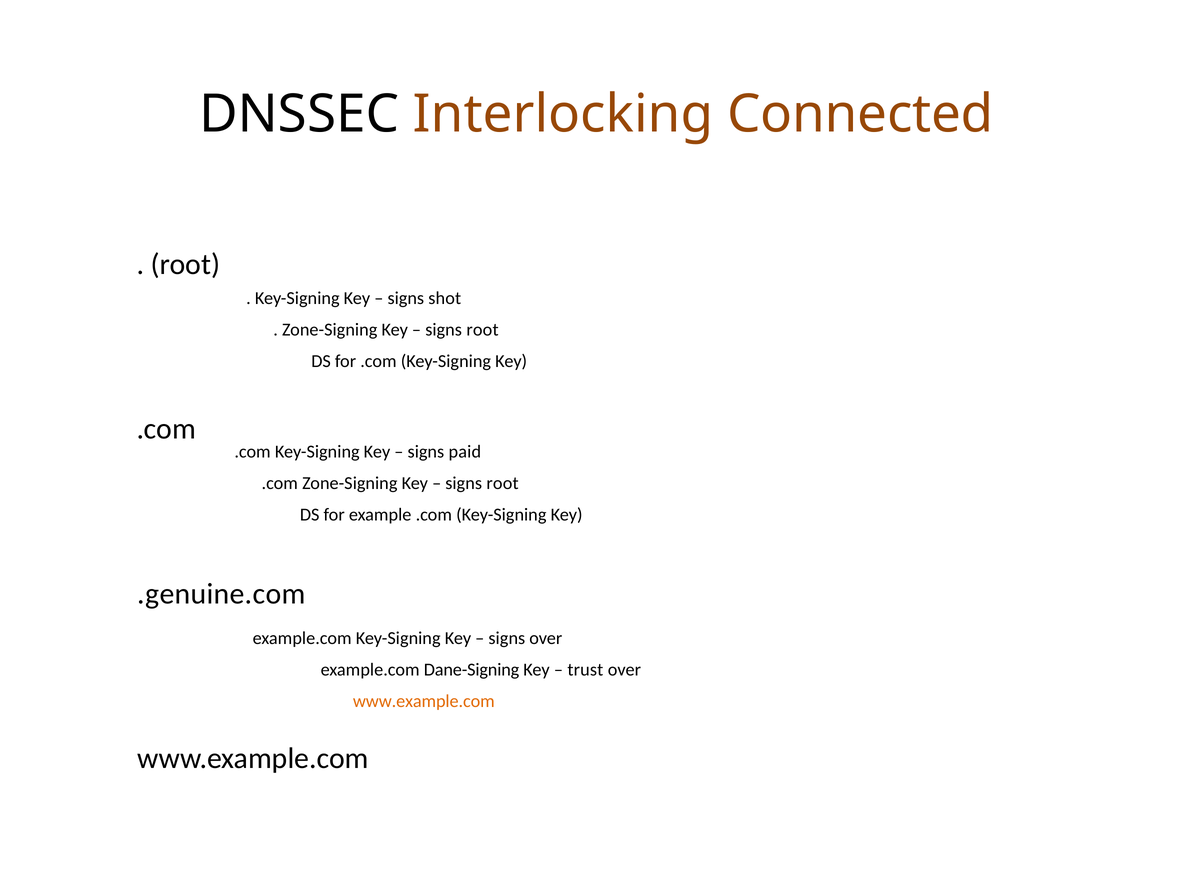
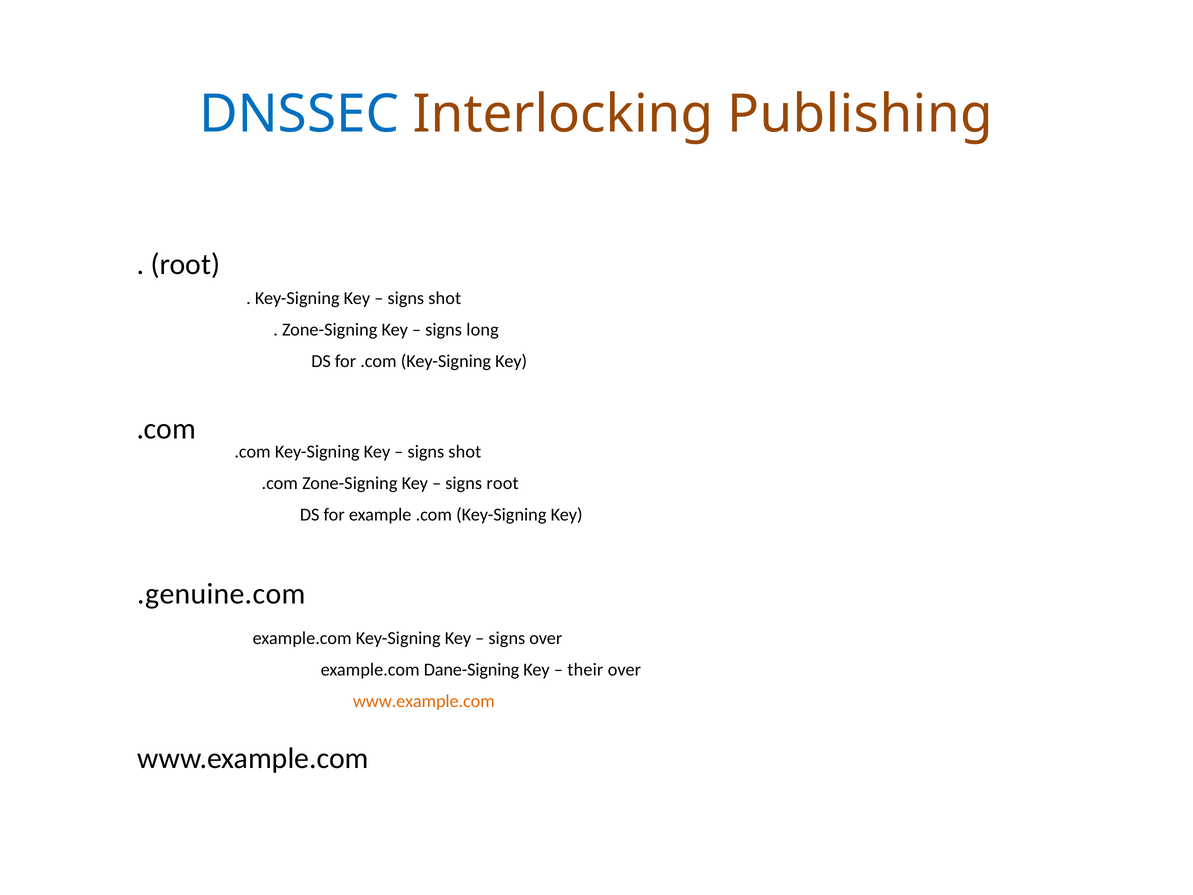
DNSSEC colour: black -> blue
Connected: Connected -> Publishing
root at (483, 330): root -> long
paid at (465, 452): paid -> shot
trust: trust -> their
